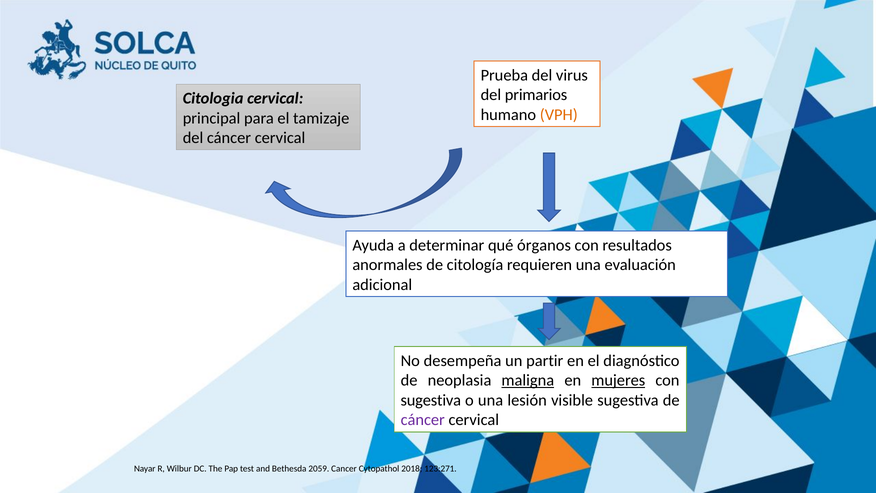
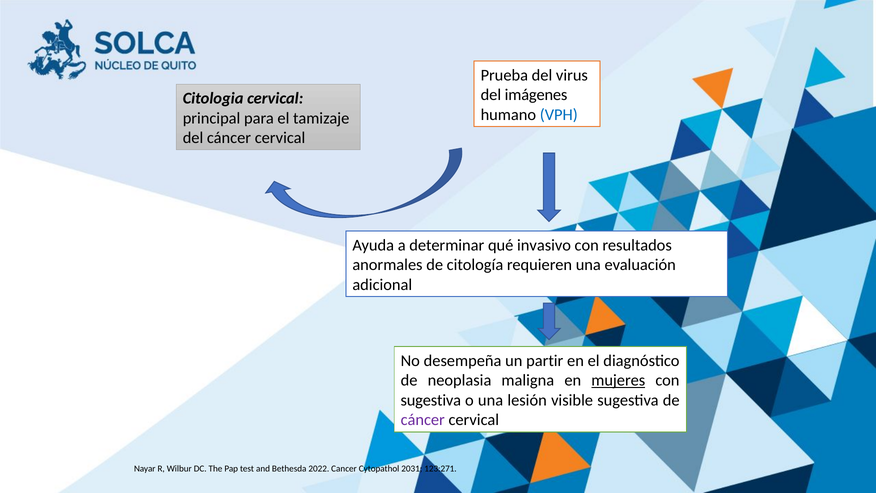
primarios: primarios -> imágenes
VPH colour: orange -> blue
órganos: órganos -> invasivo
maligna underline: present -> none
2059: 2059 -> 2022
2018: 2018 -> 2031
